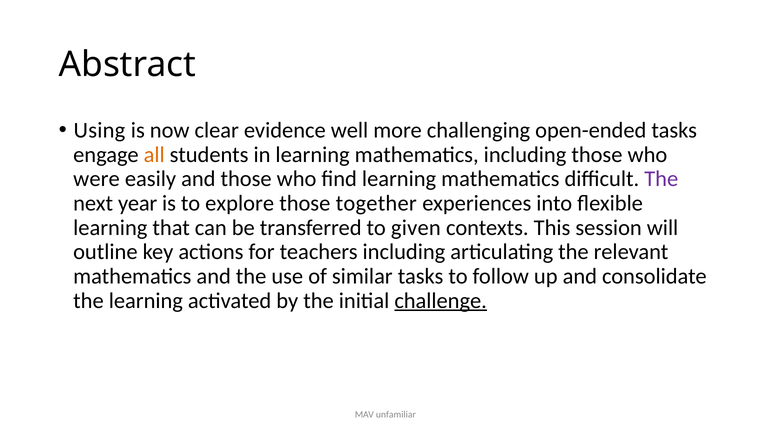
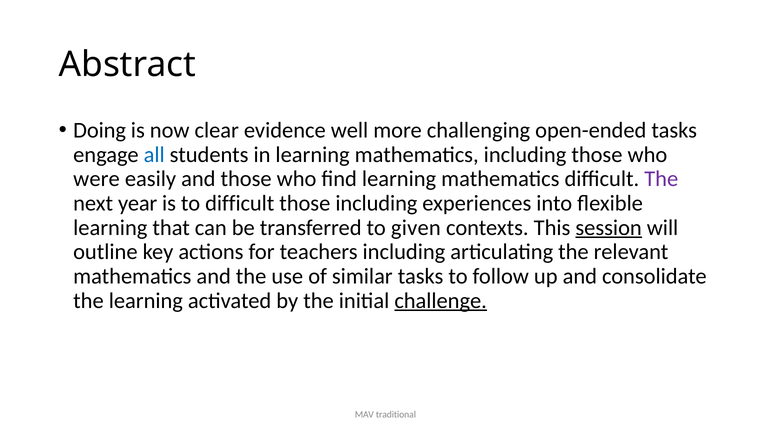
Using: Using -> Doing
all colour: orange -> blue
to explore: explore -> difficult
those together: together -> including
session underline: none -> present
unfamiliar: unfamiliar -> traditional
